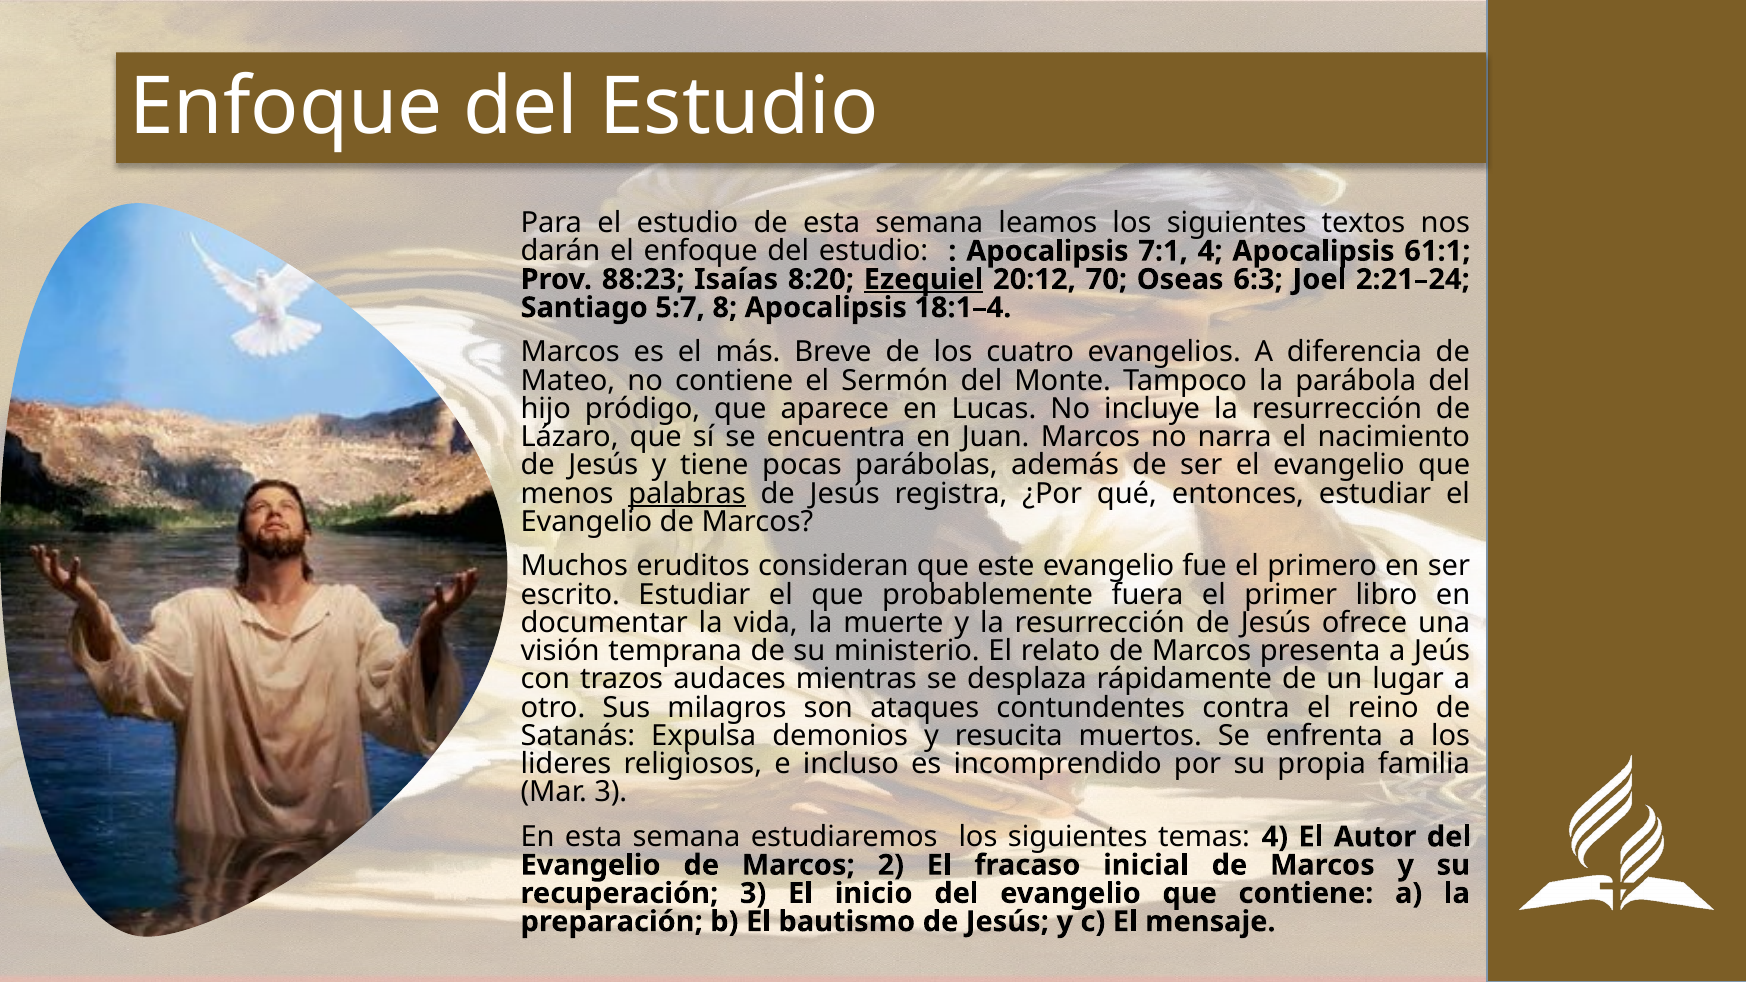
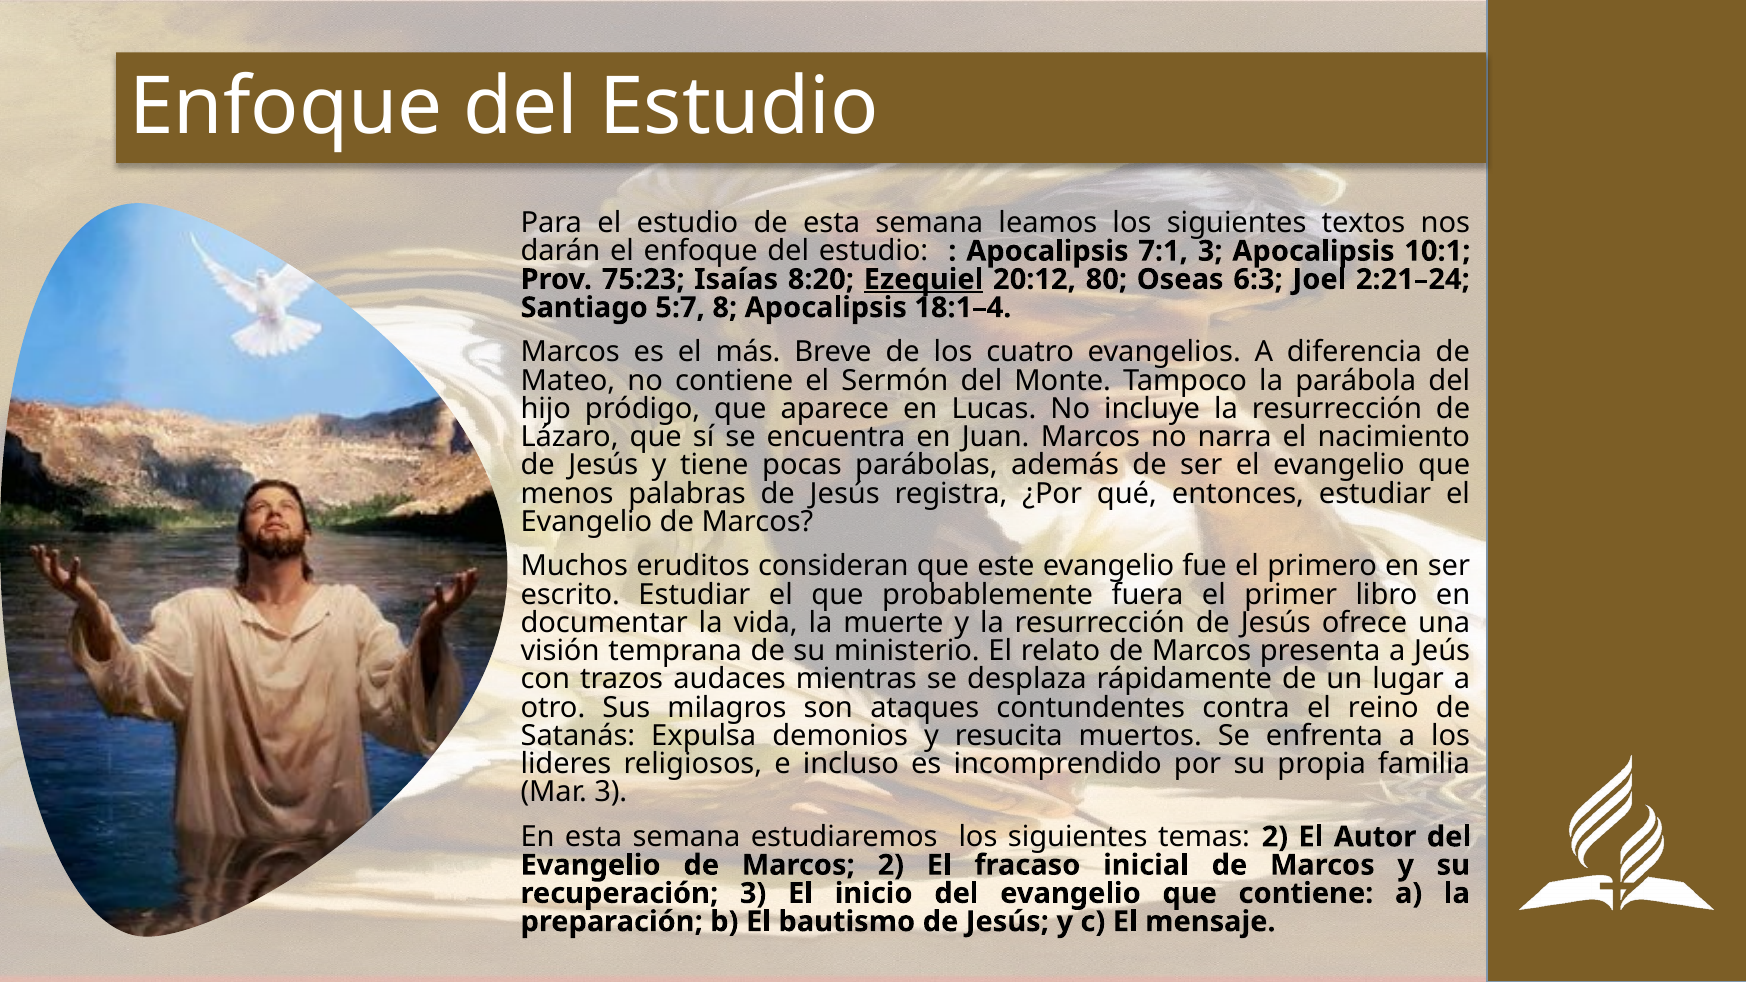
7:1 4: 4 -> 3
61:1: 61:1 -> 10:1
88:23: 88:23 -> 75:23
70: 70 -> 80
palabras underline: present -> none
temas 4: 4 -> 2
